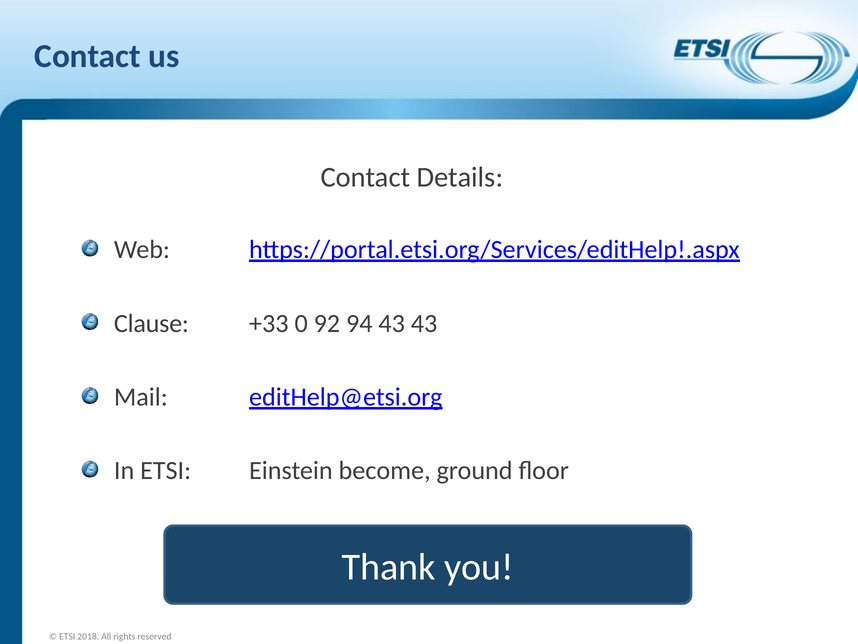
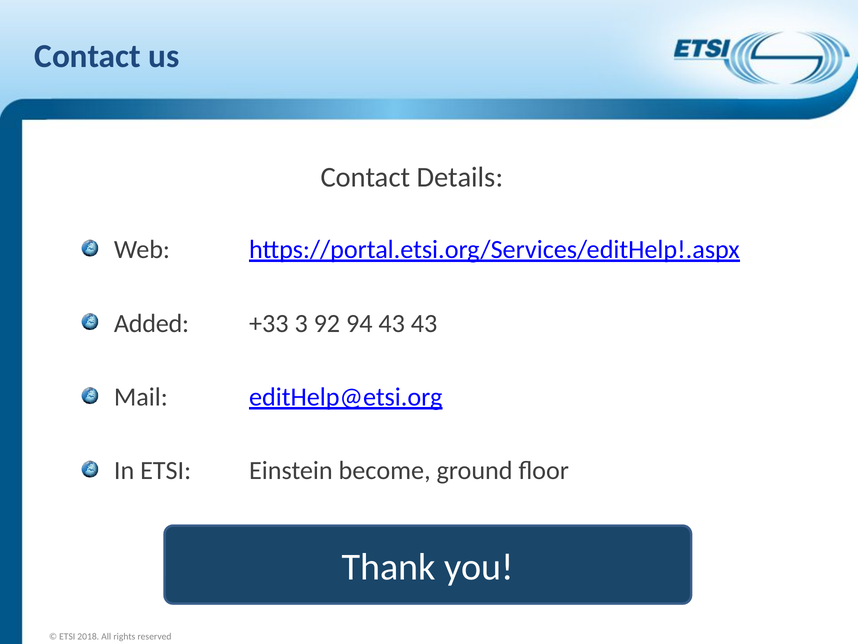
Clause: Clause -> Added
0: 0 -> 3
